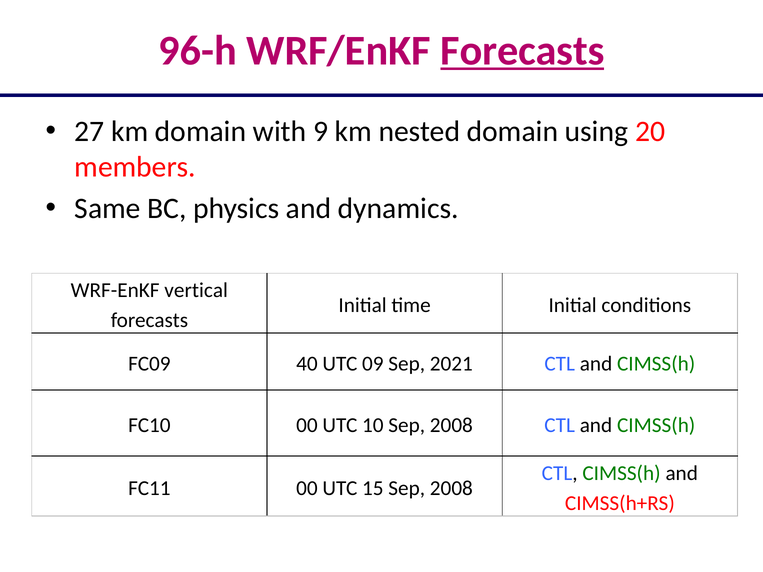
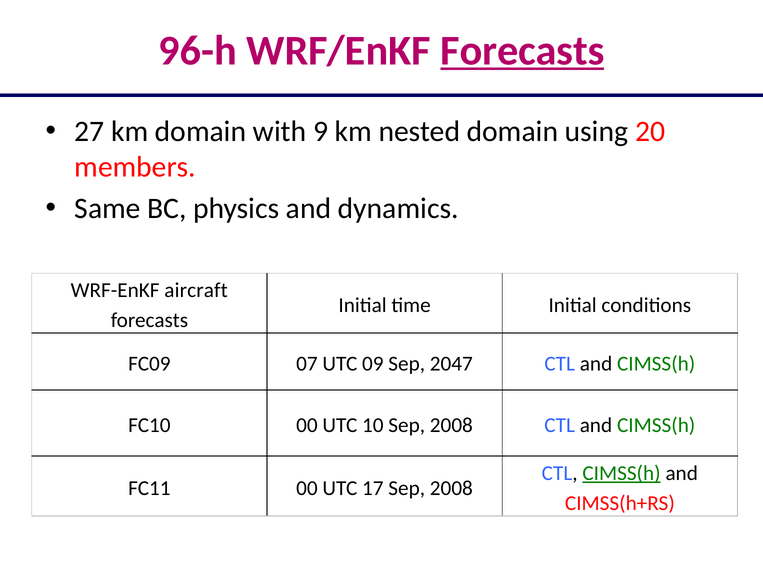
vertical: vertical -> aircraft
40: 40 -> 07
2021: 2021 -> 2047
CIMSS(h at (622, 473) underline: none -> present
15: 15 -> 17
